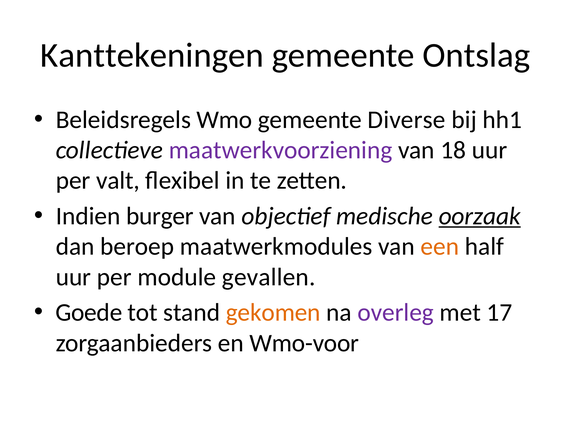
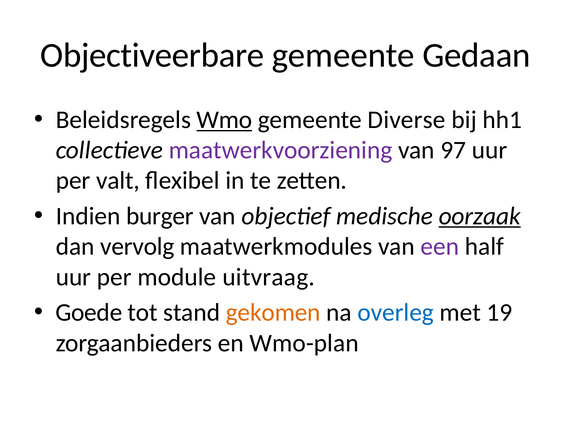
Kanttekeningen: Kanttekeningen -> Objectiveerbare
Ontslag: Ontslag -> Gedaan
Wmo underline: none -> present
18: 18 -> 97
beroep: beroep -> vervolg
een colour: orange -> purple
gevallen: gevallen -> uitvraag
overleg colour: purple -> blue
17: 17 -> 19
Wmo-voor: Wmo-voor -> Wmo-plan
